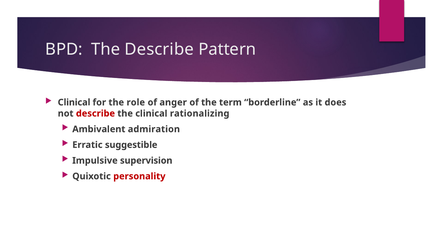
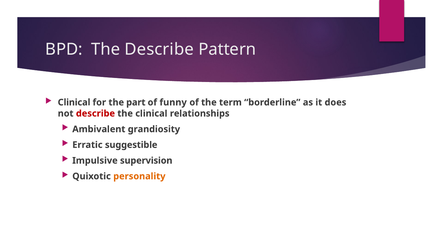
role: role -> part
anger: anger -> funny
rationalizing: rationalizing -> relationships
admiration: admiration -> grandiosity
personality colour: red -> orange
